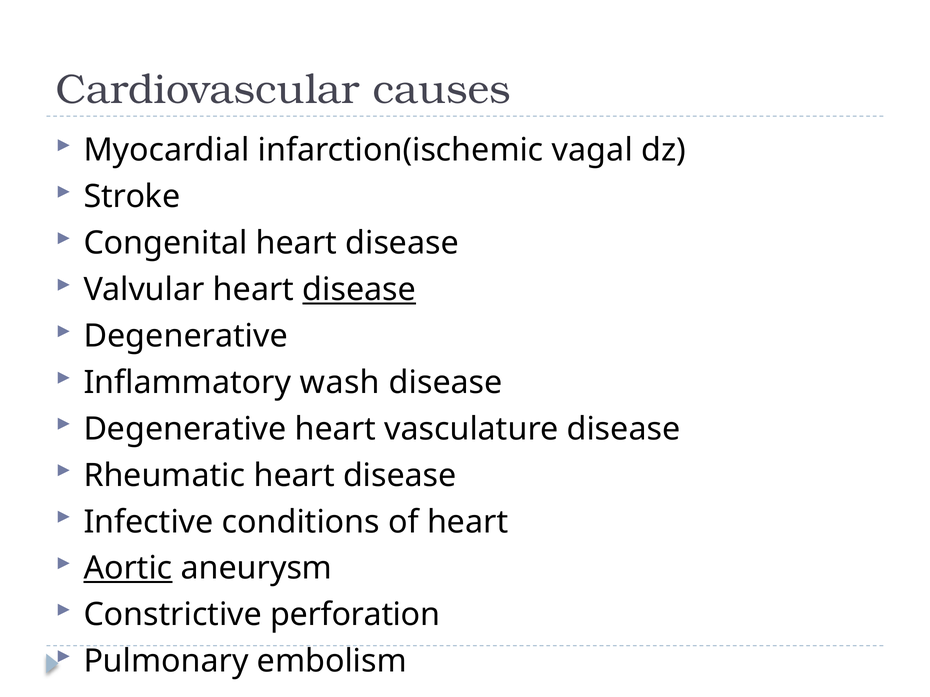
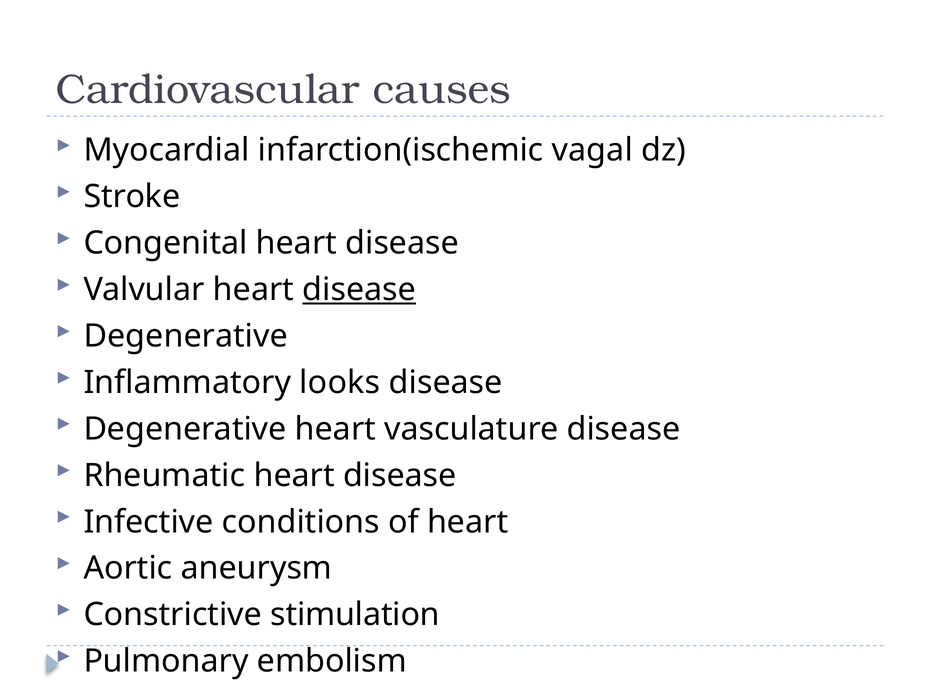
wash: wash -> looks
Aortic underline: present -> none
perforation: perforation -> stimulation
